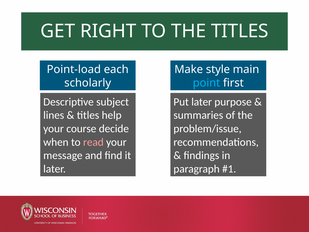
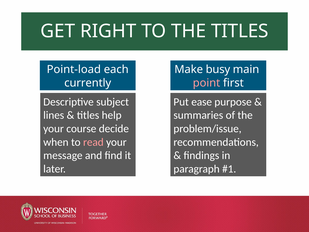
style: style -> busy
scholarly: scholarly -> currently
point colour: light blue -> pink
Put later: later -> ease
